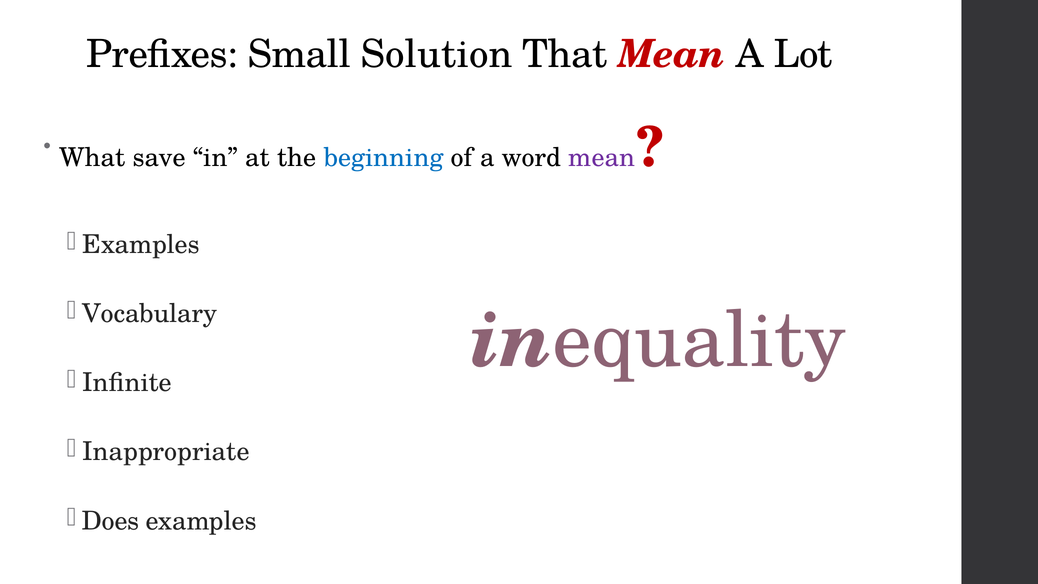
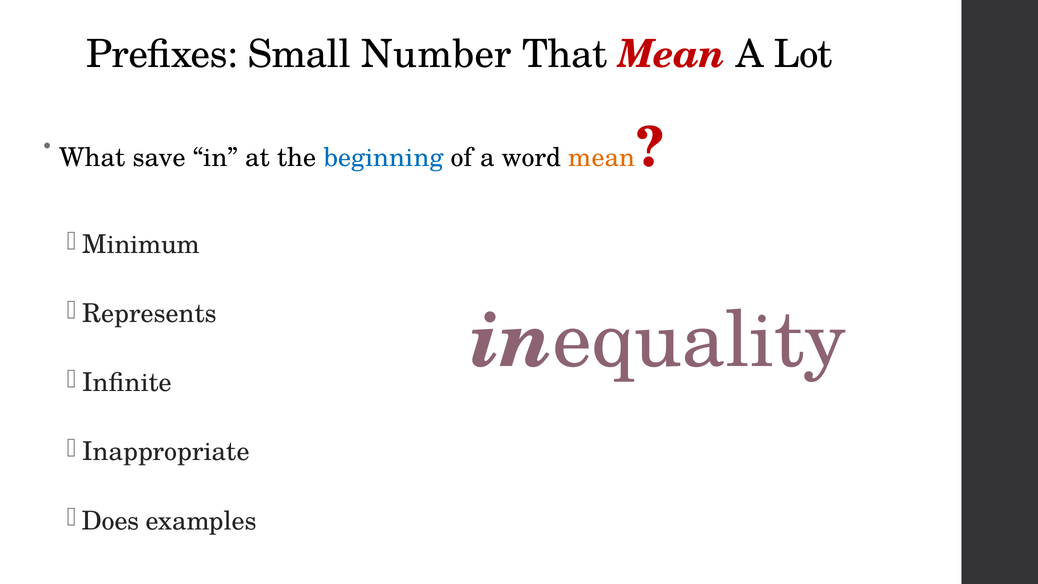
Solution: Solution -> Number
mean at (602, 157) colour: purple -> orange
Examples at (141, 245): Examples -> Minimum
Vocabulary: Vocabulary -> Represents
